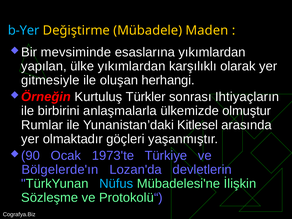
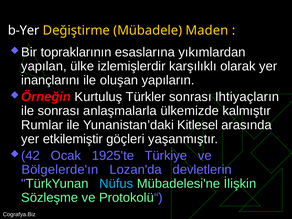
b-Yer colour: light blue -> white
mevsiminde: mevsiminde -> topraklarının
ülke yıkımlardan: yıkımlardan -> izlemişlerdir
gitmesiyle: gitmesiyle -> inançlarını
herhangi: herhangi -> yapıların
ile birbirini: birbirini -> sonrası
olmuştur: olmuştur -> kalmıştır
olmaktadır: olmaktadır -> etkilemiştir
90: 90 -> 42
1973'te: 1973'te -> 1925'te
